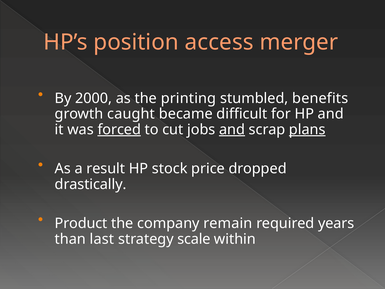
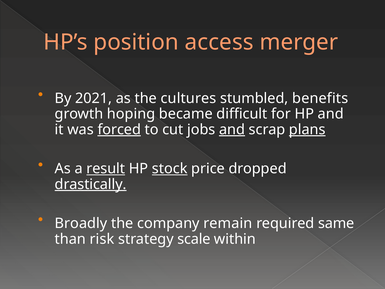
2000: 2000 -> 2021
printing: printing -> cultures
caught: caught -> hoping
result underline: none -> present
stock underline: none -> present
drastically underline: none -> present
Product: Product -> Broadly
years: years -> same
last: last -> risk
